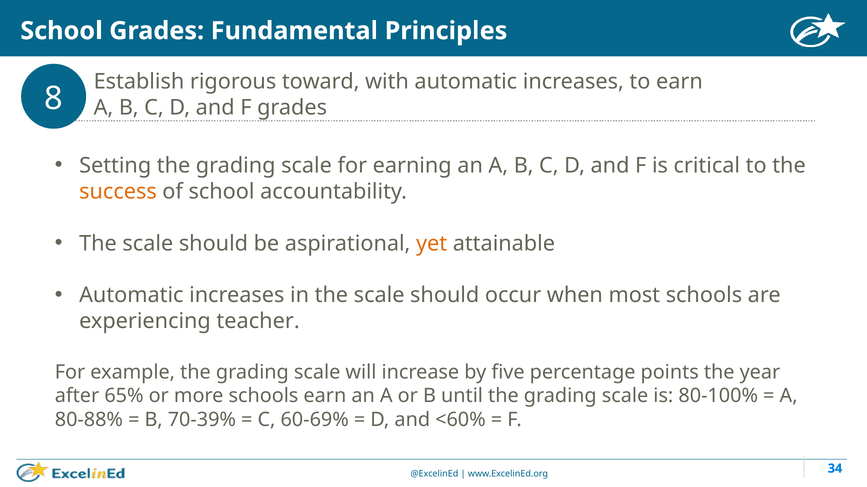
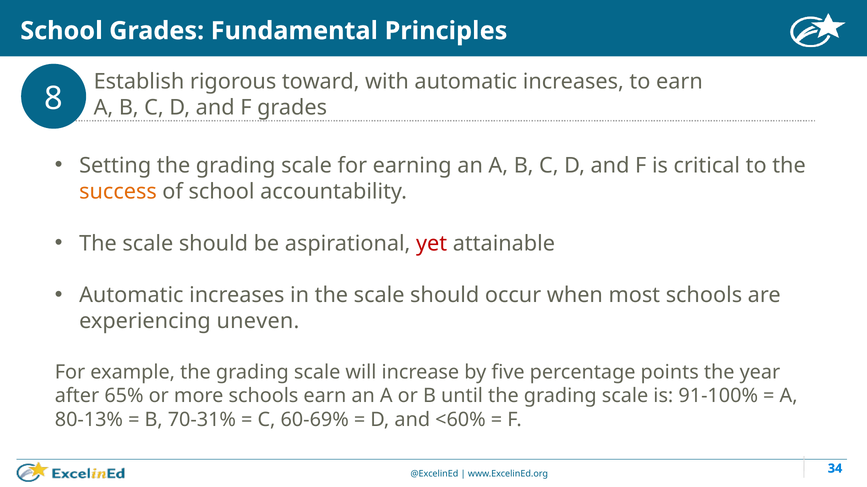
yet colour: orange -> red
teacher: teacher -> uneven
80-100%: 80-100% -> 91-100%
80-88%: 80-88% -> 80-13%
70-39%: 70-39% -> 70-31%
